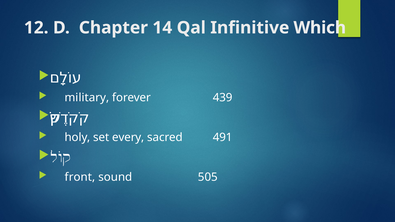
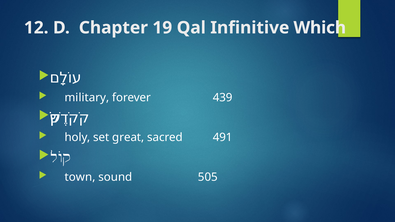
14: 14 -> 19
every: every -> great
front: front -> town
